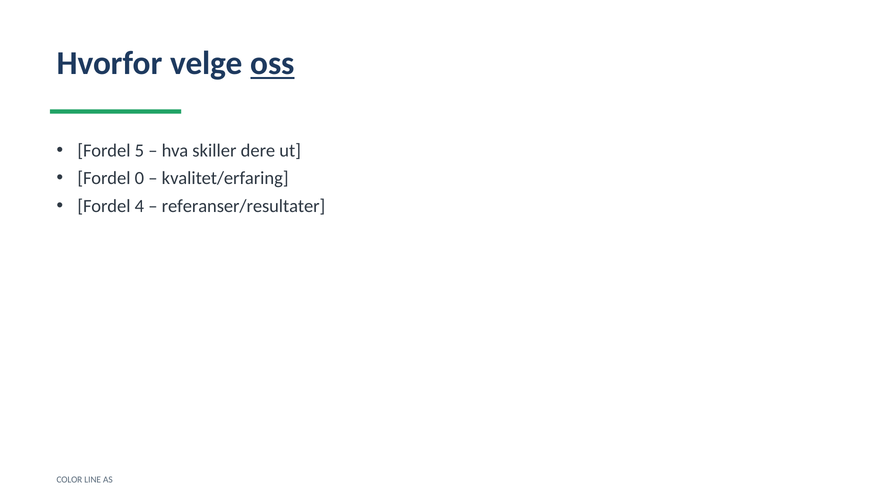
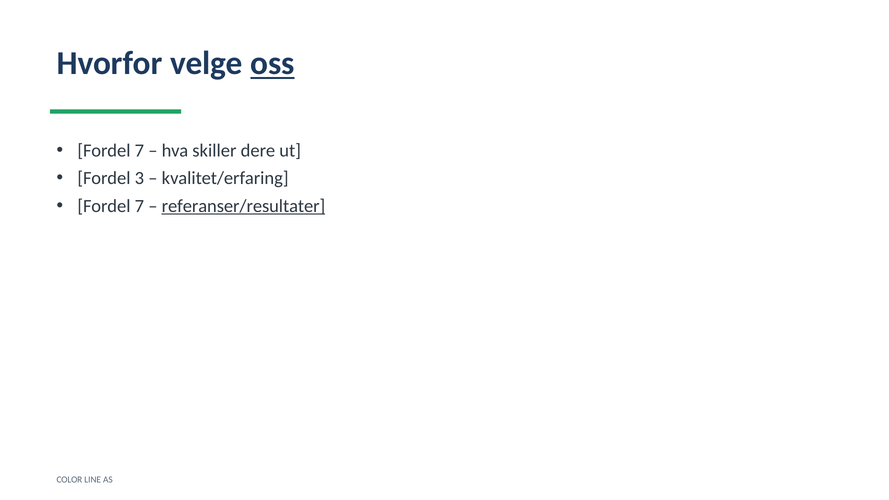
5 at (139, 151): 5 -> 7
0: 0 -> 3
4 at (139, 206): 4 -> 7
referanser/resultater underline: none -> present
